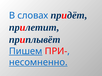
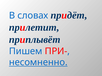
Пишем underline: present -> none
